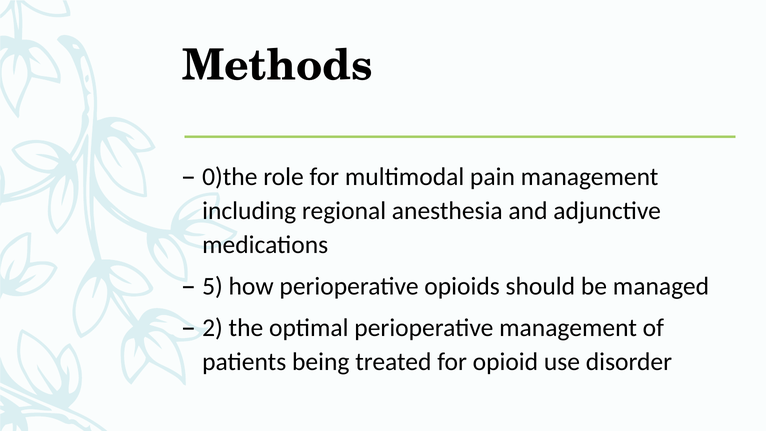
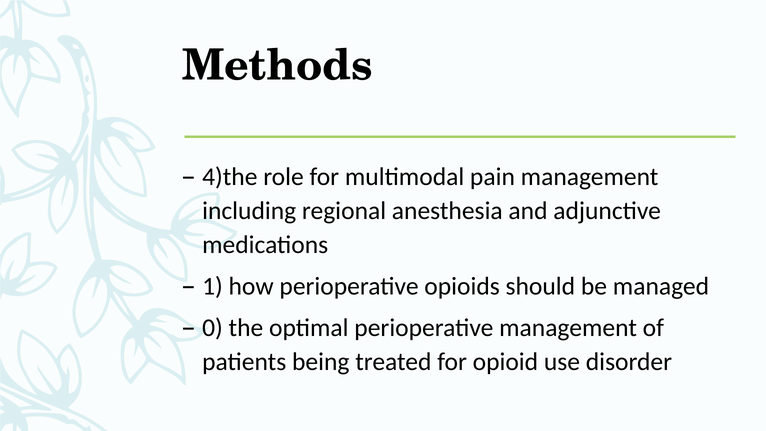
0)the: 0)the -> 4)the
5: 5 -> 1
2: 2 -> 0
